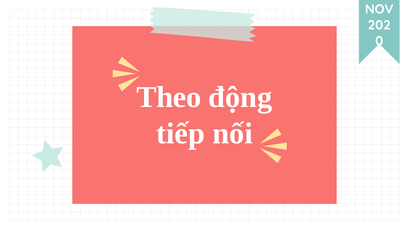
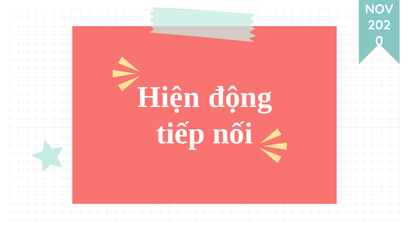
Theo: Theo -> Hiện
